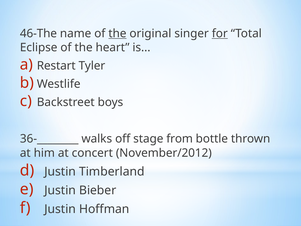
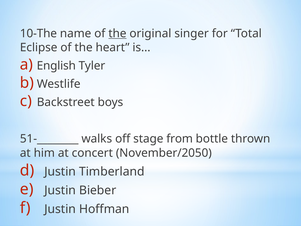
46-The: 46-The -> 10-The
for underline: present -> none
Restart: Restart -> English
36-________: 36-________ -> 51-________
November/2012: November/2012 -> November/2050
